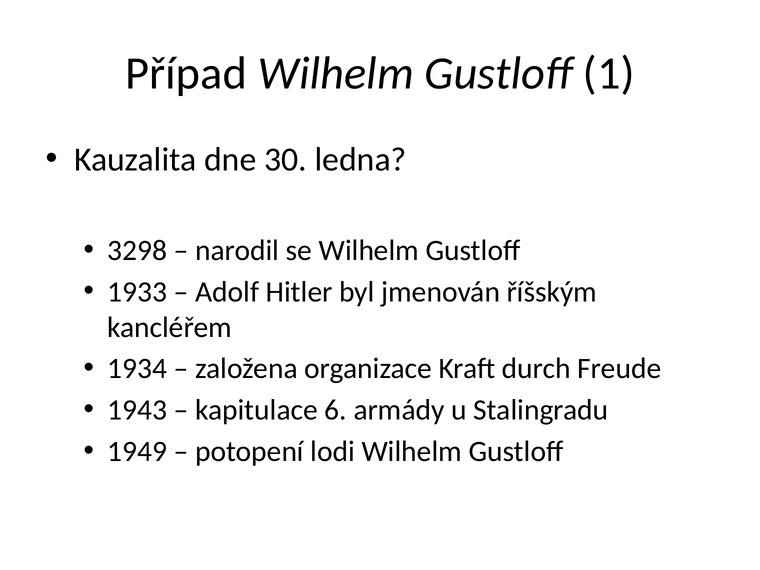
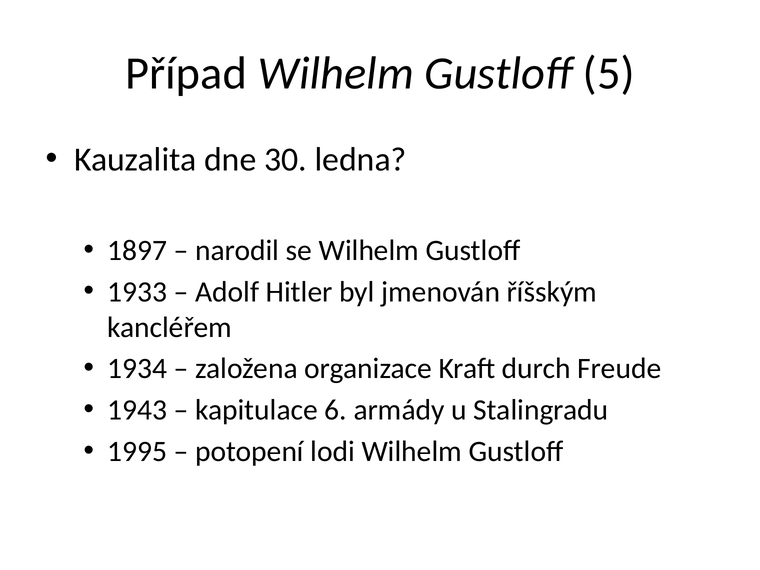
1: 1 -> 5
3298: 3298 -> 1897
1949: 1949 -> 1995
